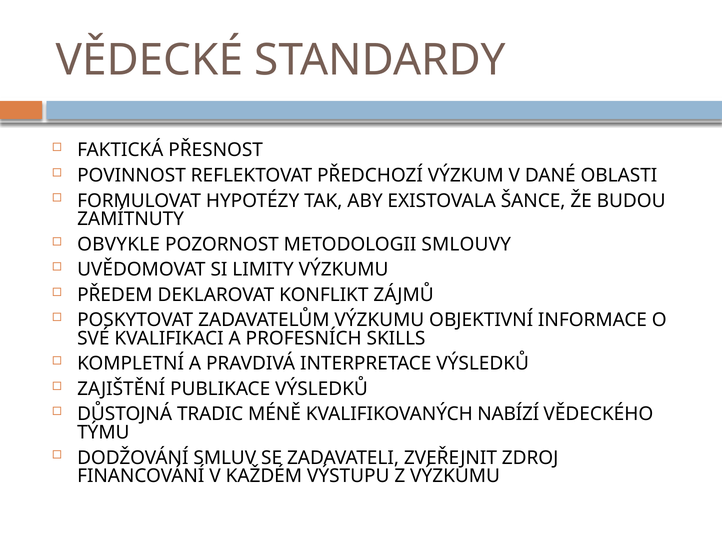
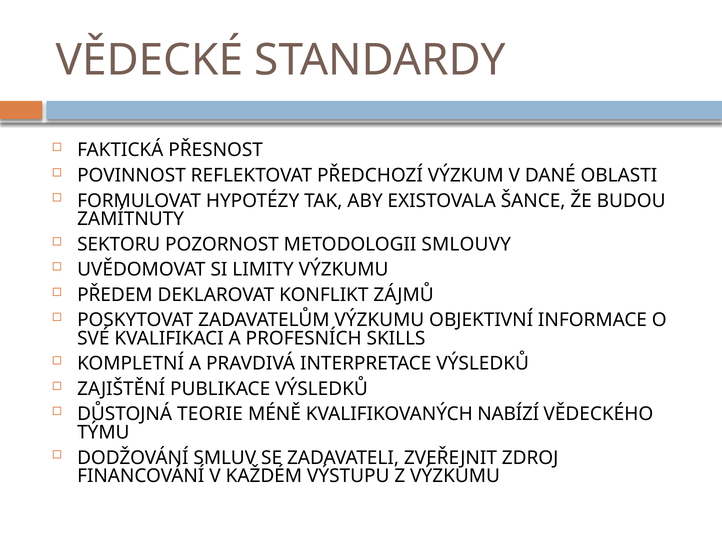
OBVYKLE: OBVYKLE -> SEKTORU
TRADIC: TRADIC -> TEORIE
